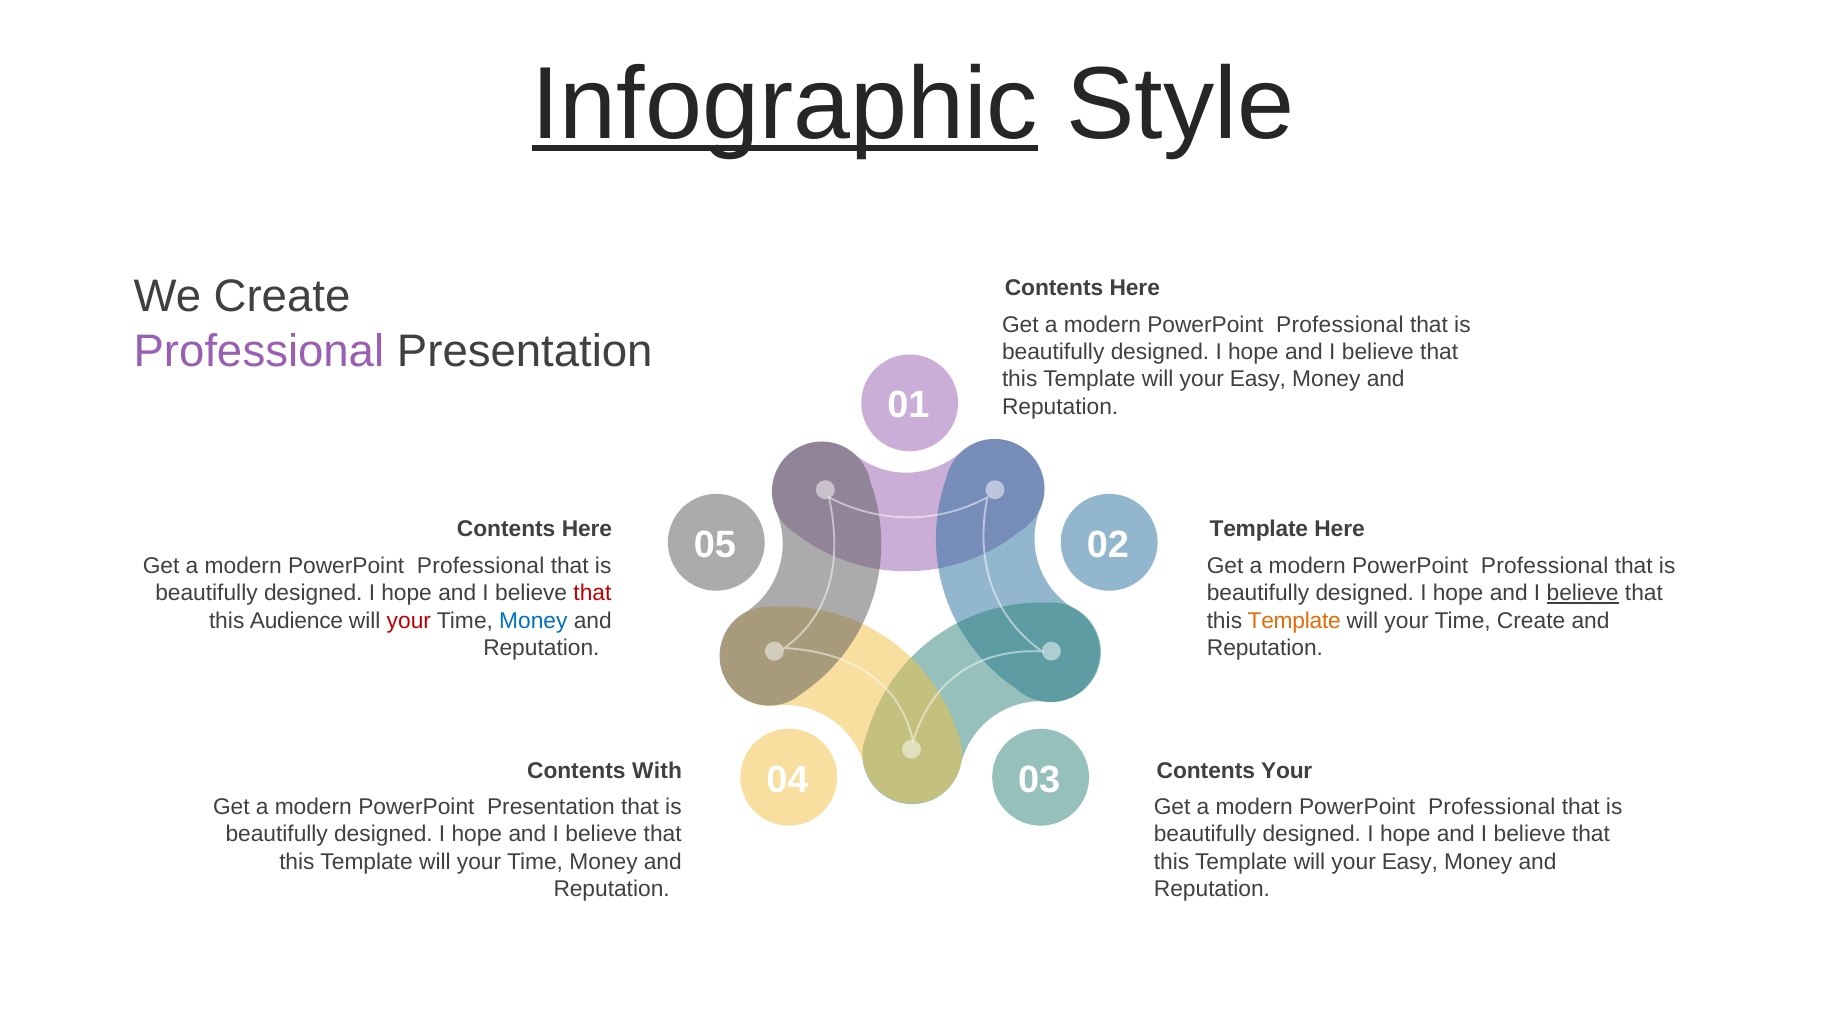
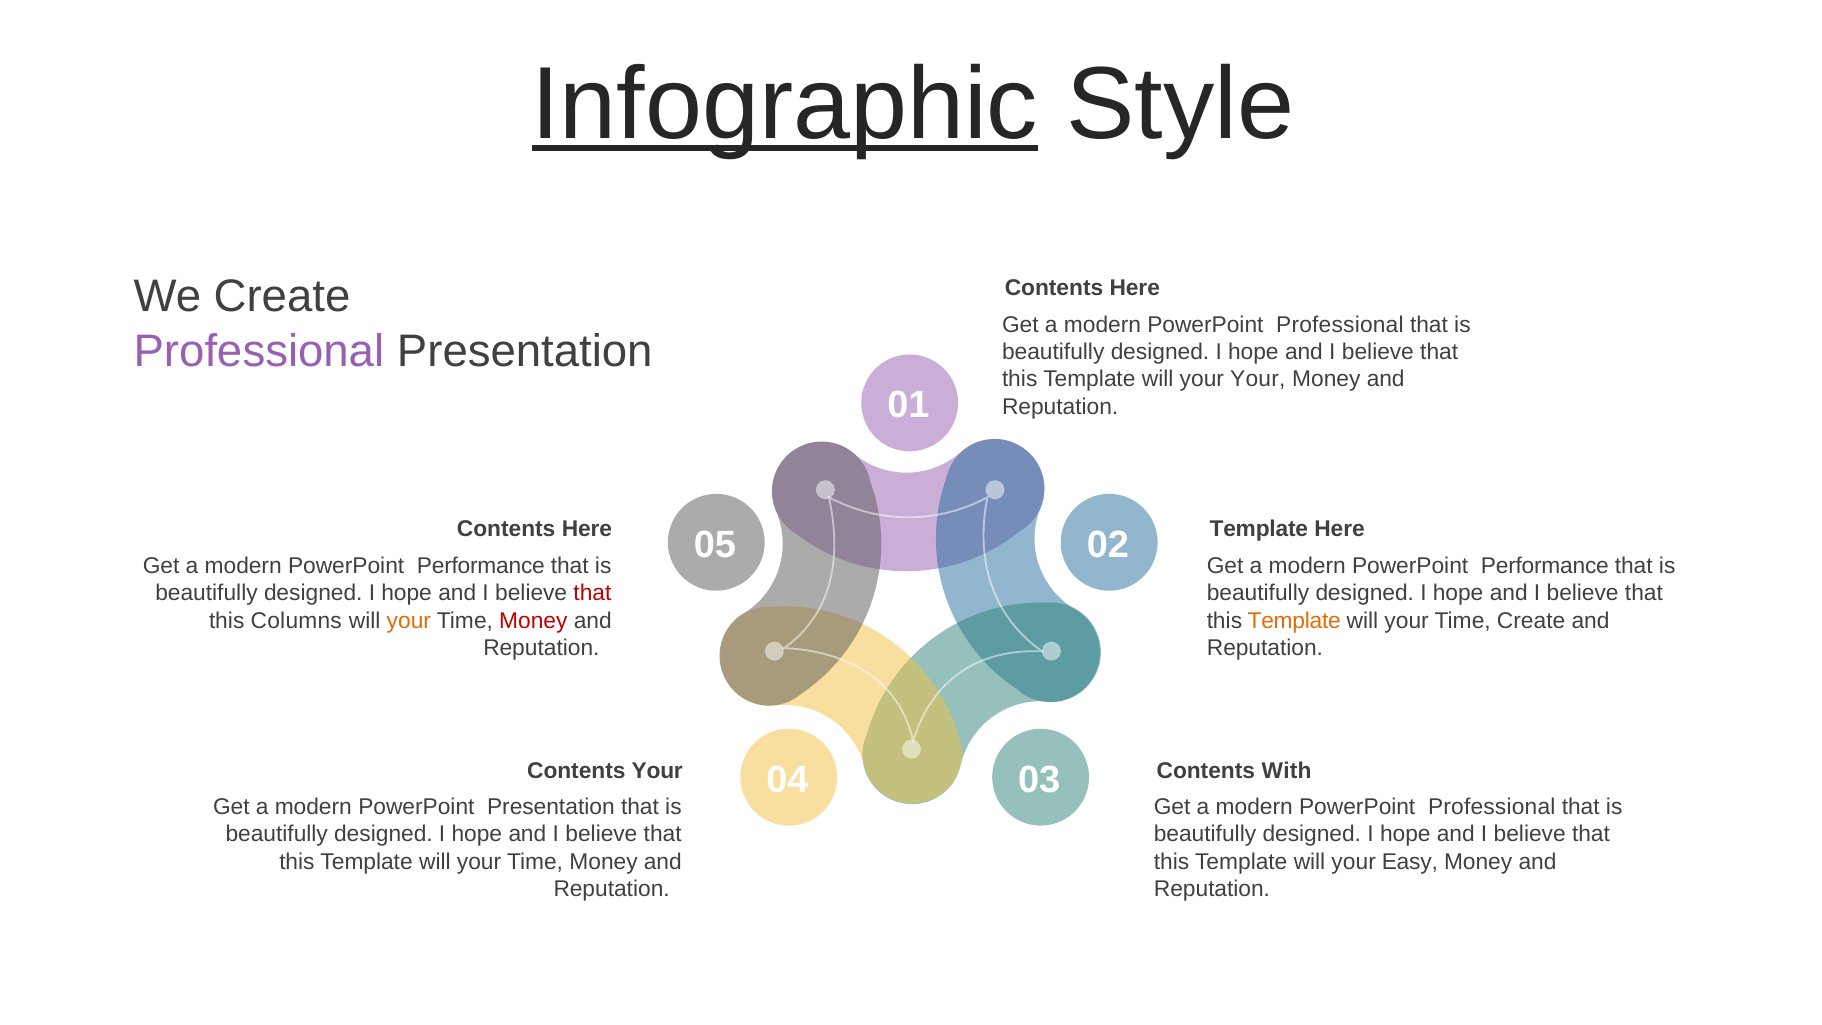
Easy at (1258, 379): Easy -> Your
Professional at (481, 566): Professional -> Performance
Professional at (1545, 566): Professional -> Performance
believe at (1583, 593) underline: present -> none
Audience: Audience -> Columns
your at (409, 620) colour: red -> orange
Money at (533, 620) colour: blue -> red
Contents With: With -> Your
Contents Your: Your -> With
